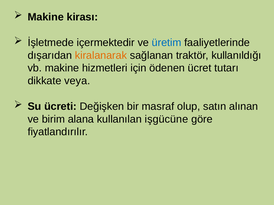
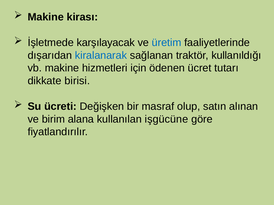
içermektedir: içermektedir -> karşılayacak
kiralanarak colour: orange -> blue
veya: veya -> birisi
